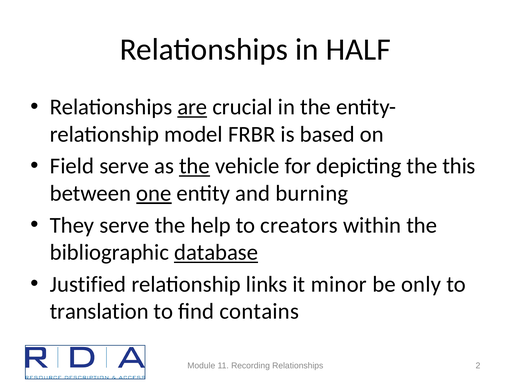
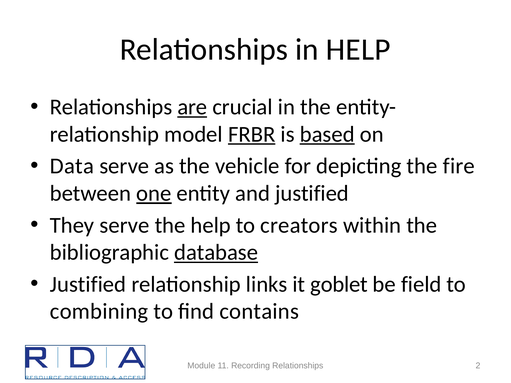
in HALF: HALF -> HELP
FRBR underline: none -> present
based underline: none -> present
Field: Field -> Data
the at (194, 166) underline: present -> none
this: this -> fire
and burning: burning -> justified
minor: minor -> goblet
only: only -> field
translation: translation -> combining
